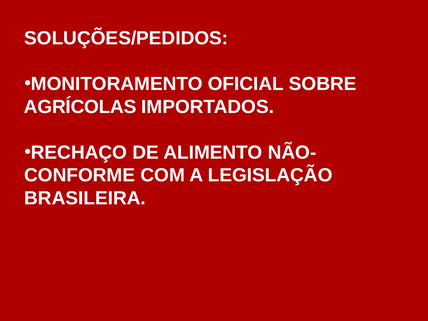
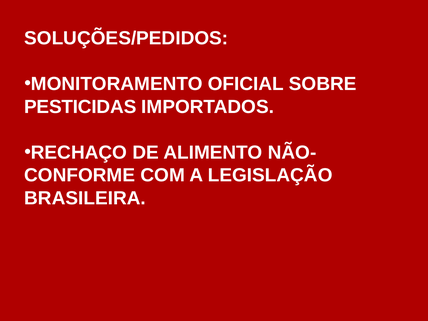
AGRÍCOLAS: AGRÍCOLAS -> PESTICIDAS
